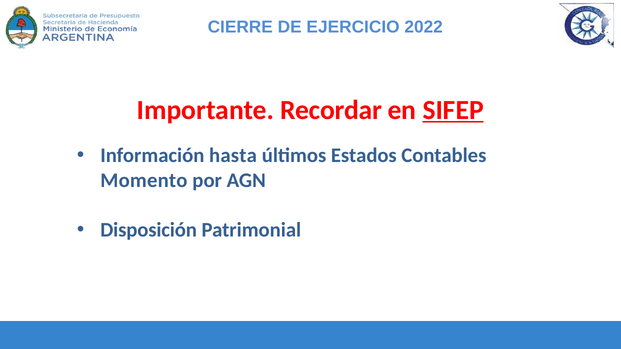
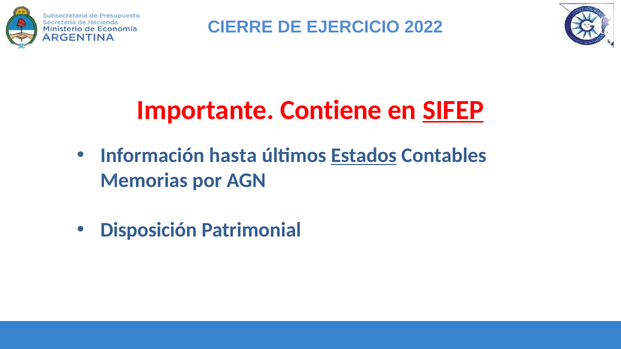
Recordar: Recordar -> Contiene
Estados underline: none -> present
Momento: Momento -> Memorias
